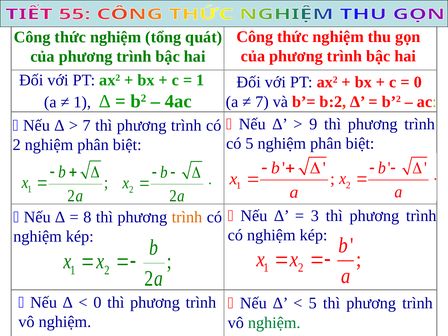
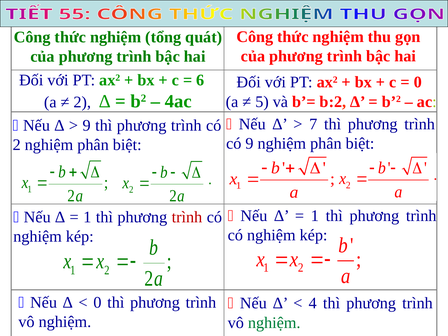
1 at (200, 80): 1 -> 6
7 at (262, 102): 7 -> 5
1 at (82, 102): 1 -> 2
9: 9 -> 7
7 at (87, 125): 7 -> 9
có 5: 5 -> 9
3 at (315, 216): 3 -> 1
8 at (87, 217): 8 -> 1
trình at (187, 217) colour: orange -> red
5 at (313, 303): 5 -> 4
